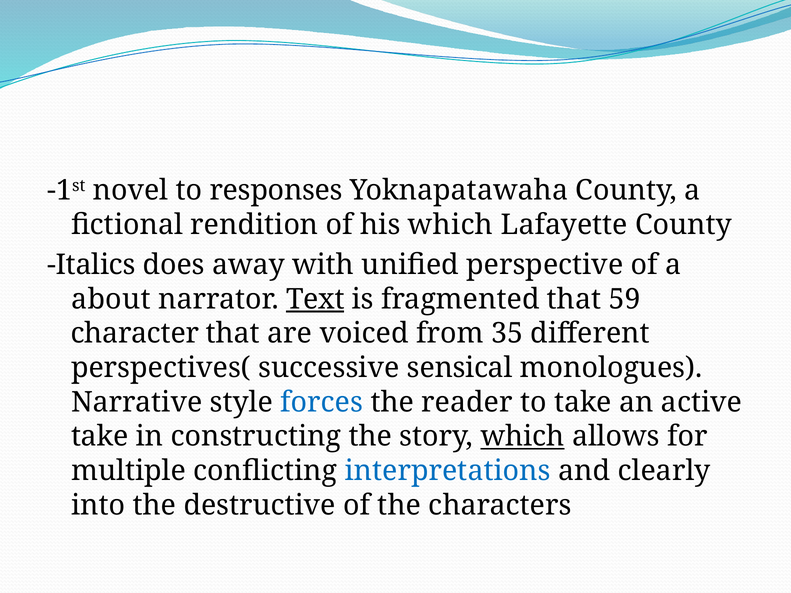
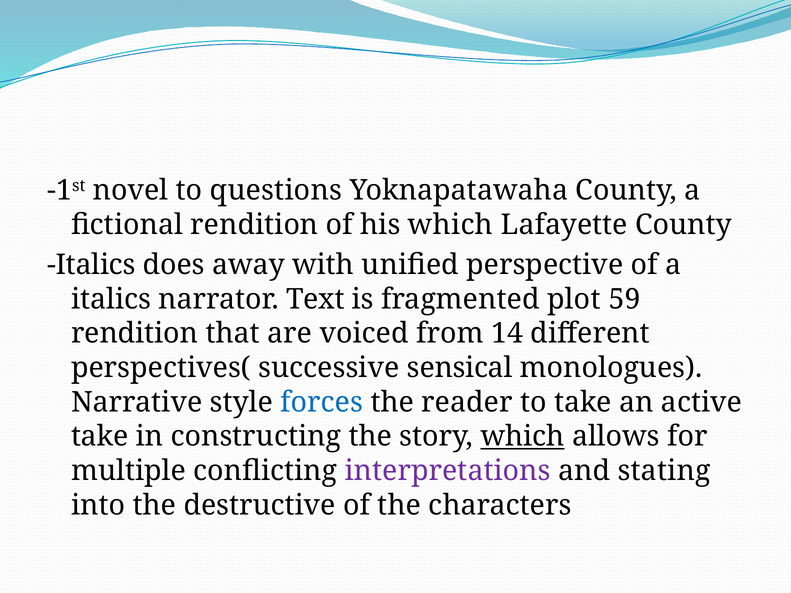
responses: responses -> questions
about at (111, 299): about -> italics
Text underline: present -> none
fragmented that: that -> plot
character at (135, 334): character -> rendition
35: 35 -> 14
interpretations colour: blue -> purple
clearly: clearly -> stating
